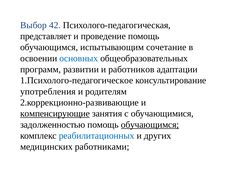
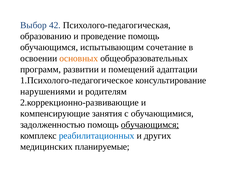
представляет: представляет -> образованию
основных colour: blue -> orange
работников: работников -> помещений
употребления: употребления -> нарушениями
компенсирующие underline: present -> none
работниками: работниками -> планируемые
